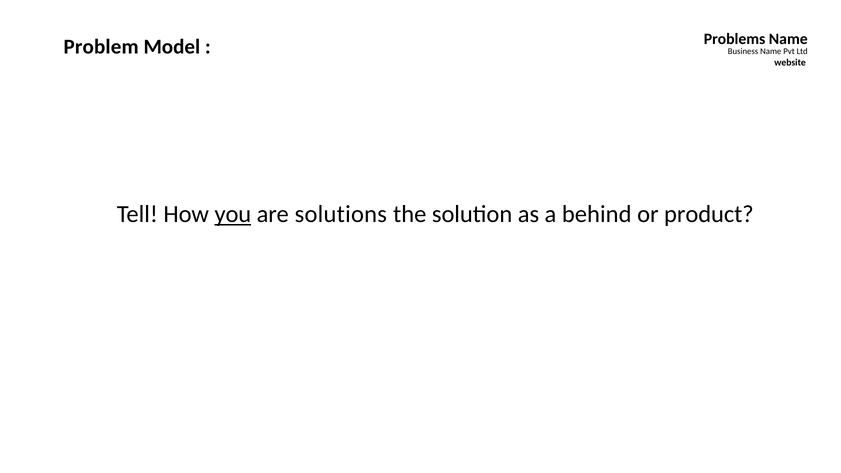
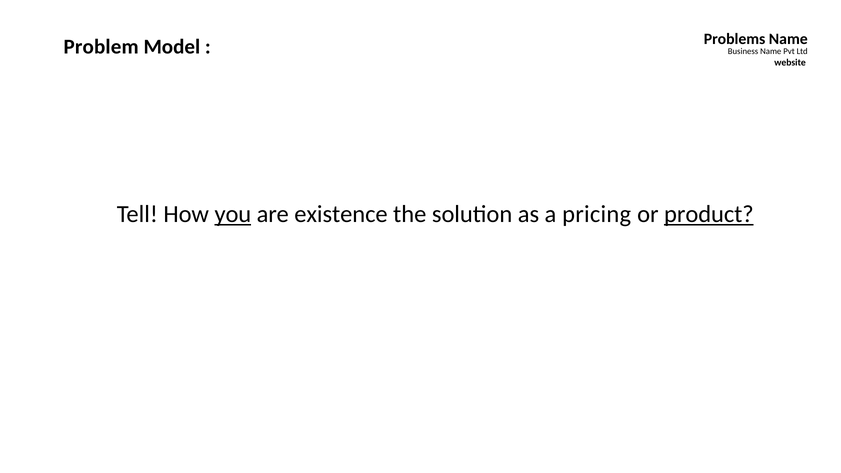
solutions: solutions -> existence
behind: behind -> pricing
product underline: none -> present
